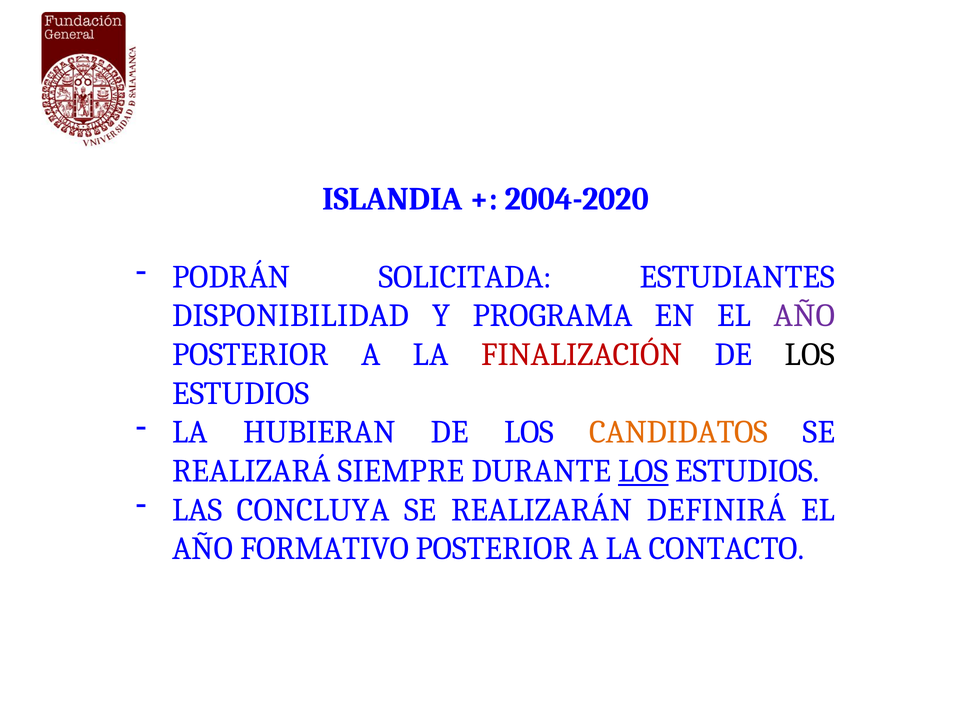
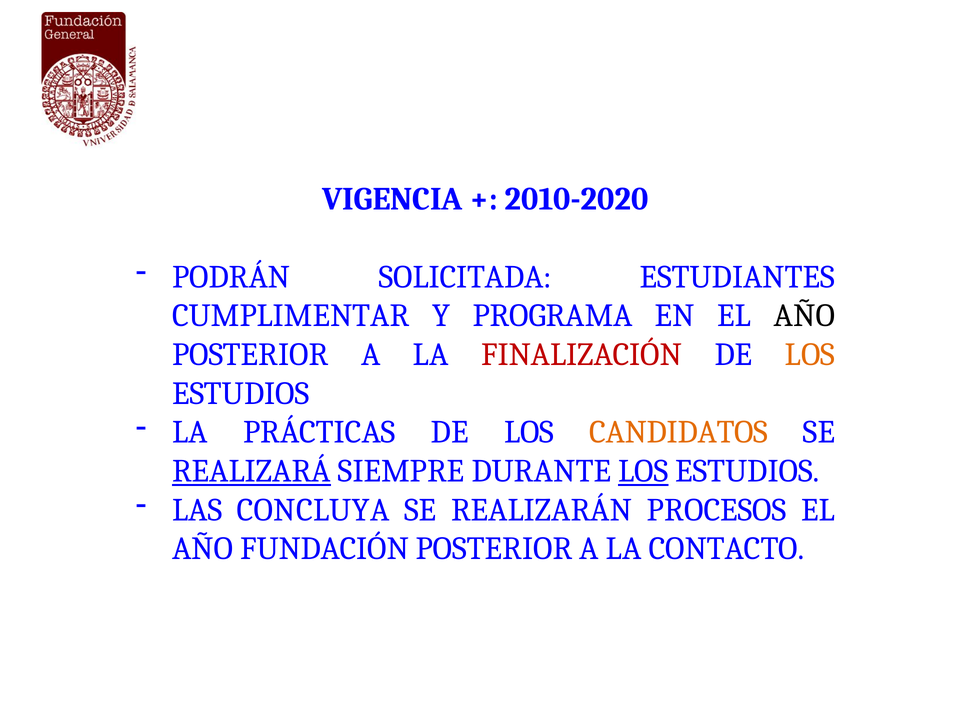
ISLANDIA: ISLANDIA -> VIGENCIA
2004-2020: 2004-2020 -> 2010-2020
DISPONIBILIDAD: DISPONIBILIDAD -> CUMPLIMENTAR
AÑO at (804, 316) colour: purple -> black
LOS at (810, 355) colour: black -> orange
HUBIERAN: HUBIERAN -> PRÁCTICAS
REALIZARÁ underline: none -> present
DEFINIRÁ: DEFINIRÁ -> PROCESOS
FORMATIVO: FORMATIVO -> FUNDACIÓN
